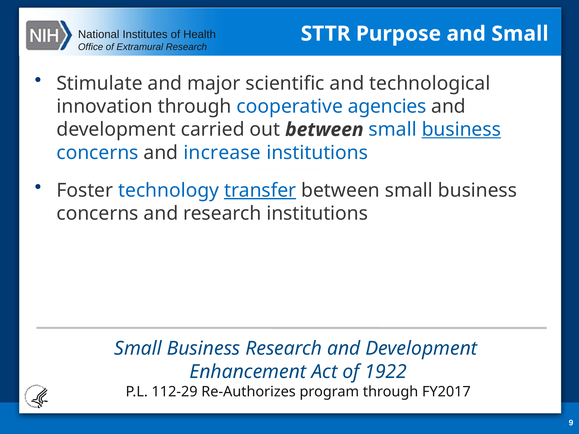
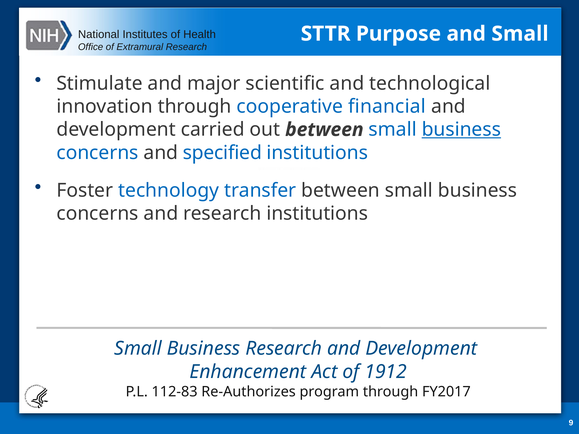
agencies: agencies -> financial
increase: increase -> specified
transfer underline: present -> none
1922: 1922 -> 1912
112-29: 112-29 -> 112-83
